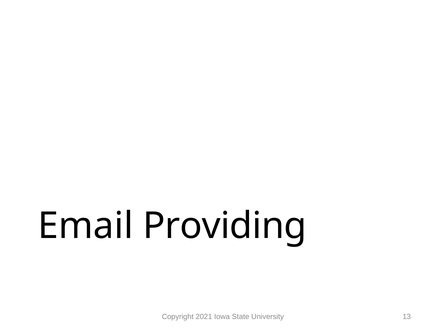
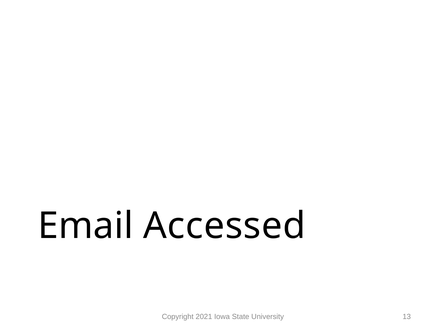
Providing: Providing -> Accessed
